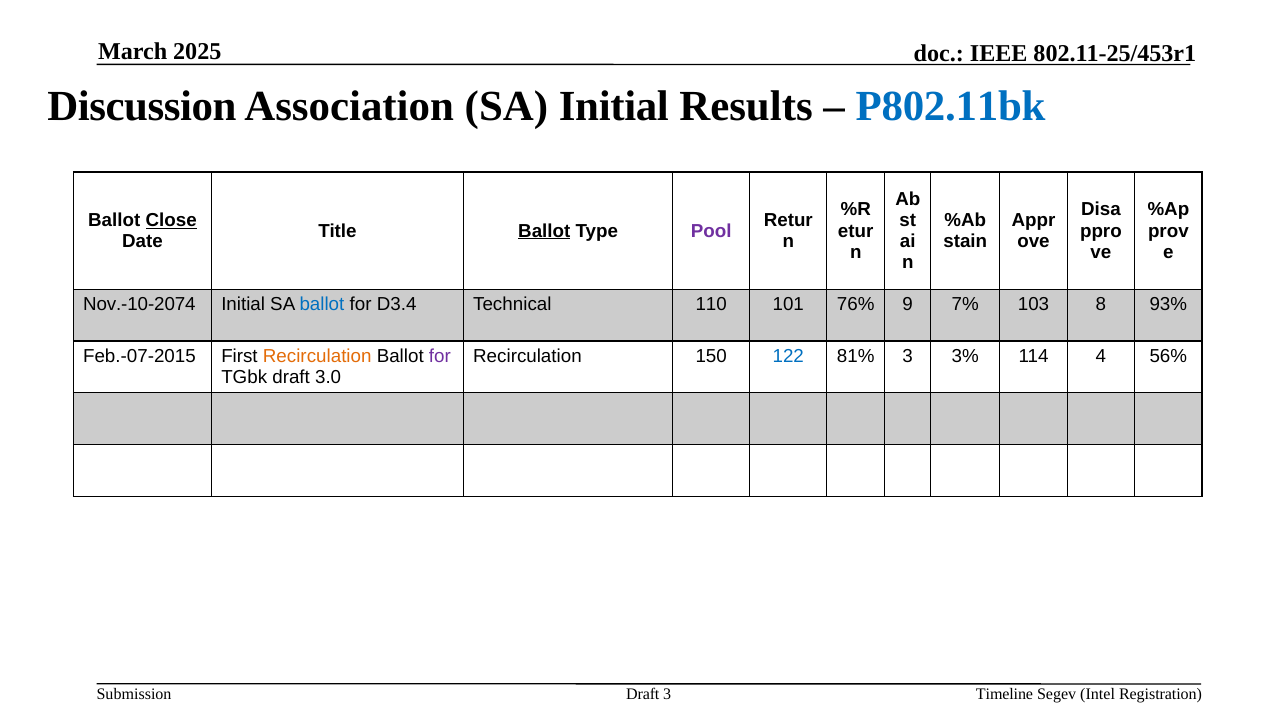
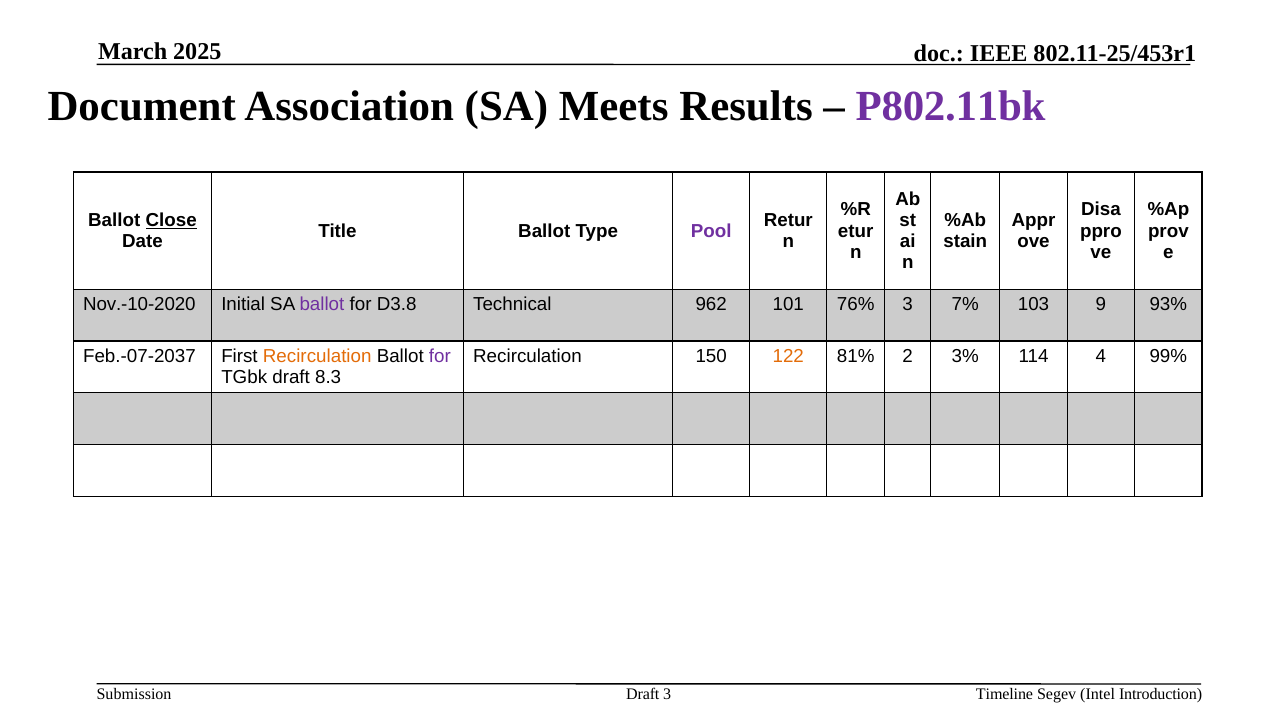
Discussion: Discussion -> Document
SA Initial: Initial -> Meets
P802.11bk colour: blue -> purple
Ballot at (544, 231) underline: present -> none
Nov.-10-2074: Nov.-10-2074 -> Nov.-10-2020
ballot at (322, 305) colour: blue -> purple
D3.4: D3.4 -> D3.8
110: 110 -> 962
76% 9: 9 -> 3
8: 8 -> 9
Feb.-07-2015: Feb.-07-2015 -> Feb.-07-2037
122 colour: blue -> orange
81% 3: 3 -> 2
56%: 56% -> 99%
3.0: 3.0 -> 8.3
Registration: Registration -> Introduction
